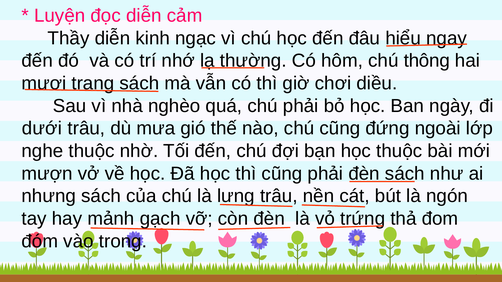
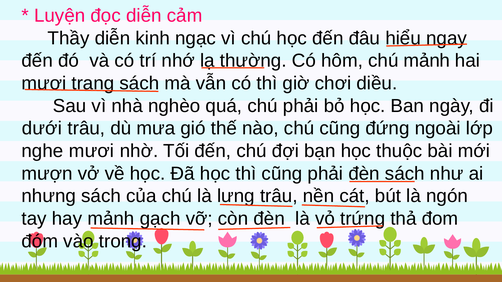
chú thông: thông -> mảnh
nghe thuộc: thuộc -> mươi
